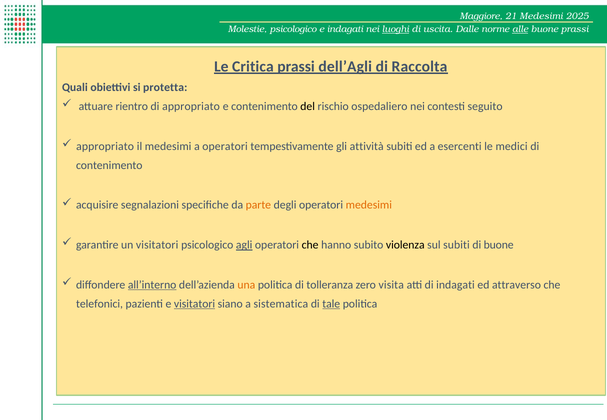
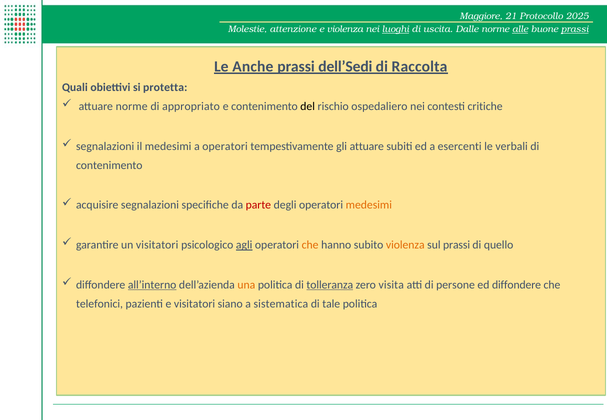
21 Medesimi: Medesimi -> Protocollo
Molestie psicologico: psicologico -> attenzione
e indagati: indagati -> violenza
prassi at (575, 29) underline: none -> present
Critica: Critica -> Anche
dell’Agli: dell’Agli -> dell’Sedi
attuare rientro: rientro -> norme
seguito: seguito -> critiche
appropriato at (105, 146): appropriato -> segnalazioni
gli attività: attività -> attuare
medici: medici -> verbali
parte colour: orange -> red
che at (310, 245) colour: black -> orange
violenza at (405, 245) colour: black -> orange
sul subiti: subiti -> prassi
di buone: buone -> quello
tolleranza underline: none -> present
di indagati: indagati -> persone
ed attraverso: attraverso -> diffondere
visitatori at (195, 304) underline: present -> none
tale underline: present -> none
